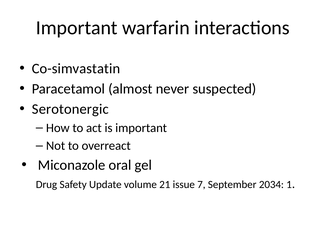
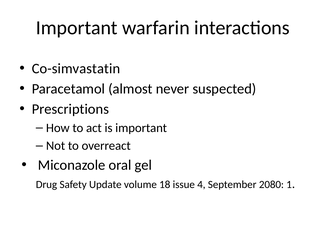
Serotonergic: Serotonergic -> Prescriptions
21: 21 -> 18
7: 7 -> 4
2034: 2034 -> 2080
